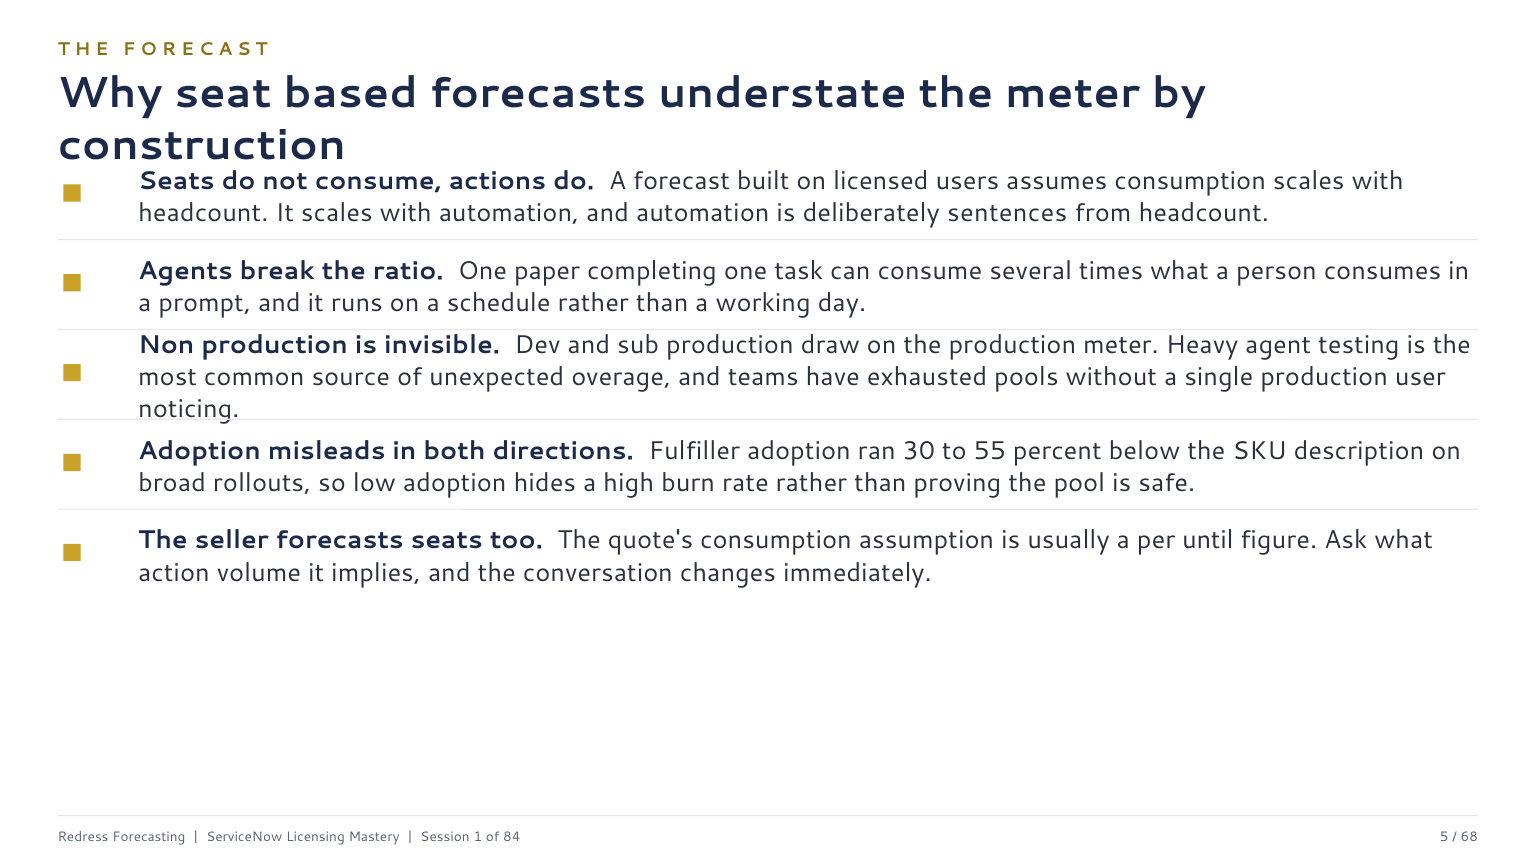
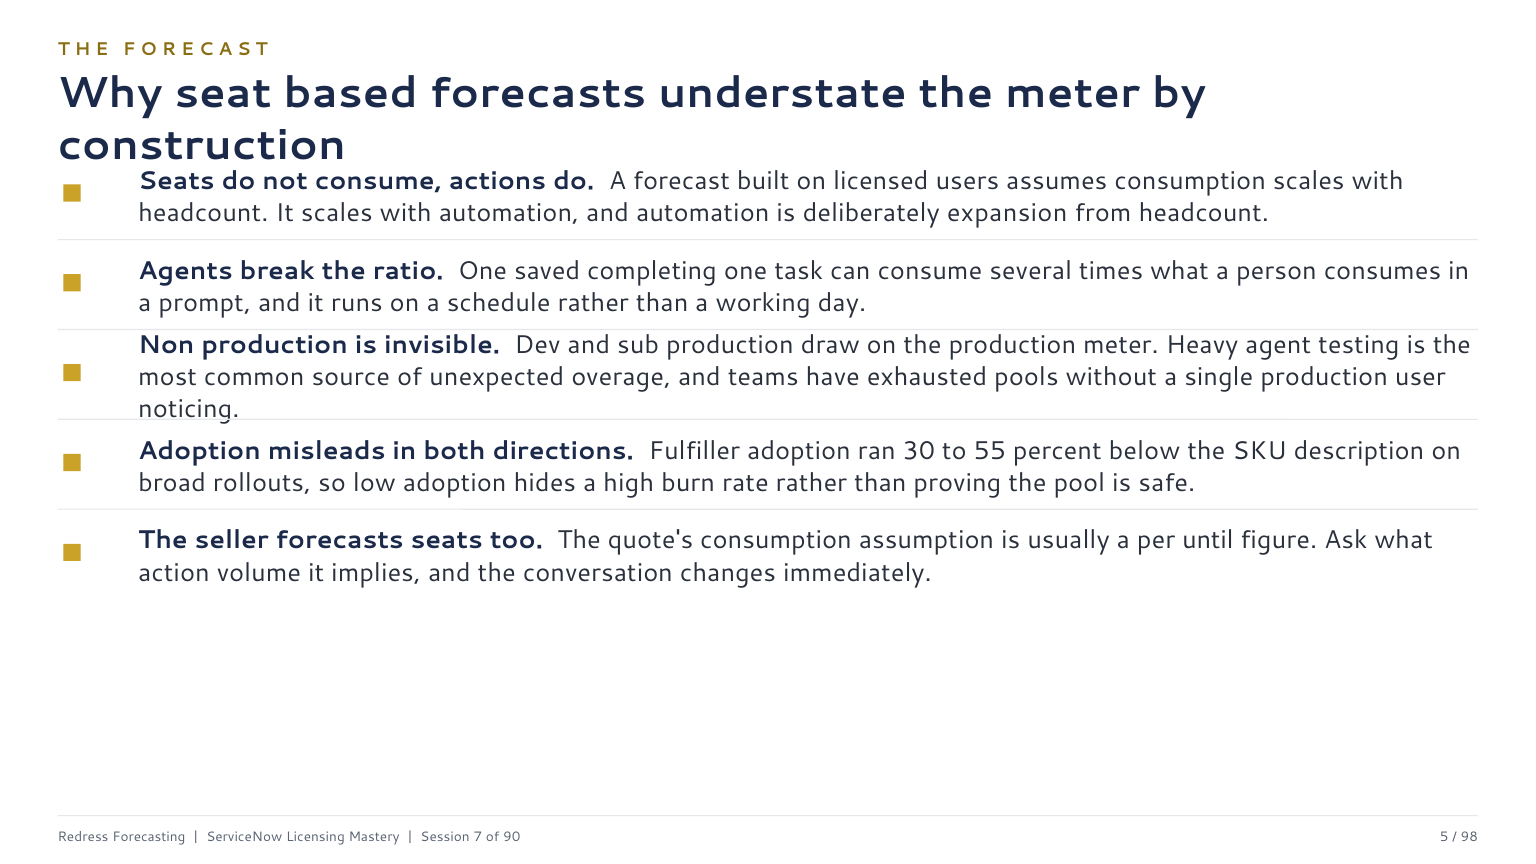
sentences: sentences -> expansion
paper: paper -> saved
1: 1 -> 7
84: 84 -> 90
68: 68 -> 98
